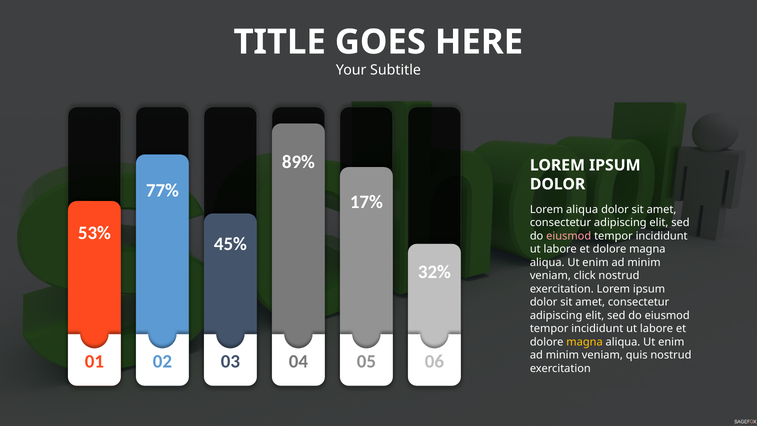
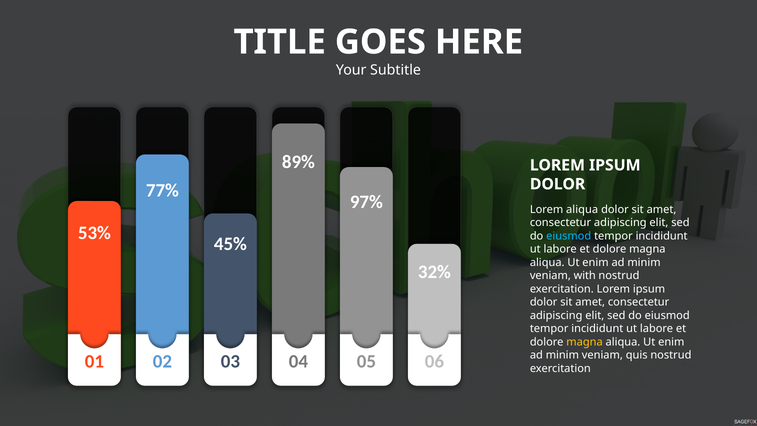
17%: 17% -> 97%
eiusmod at (569, 236) colour: pink -> light blue
click: click -> with
